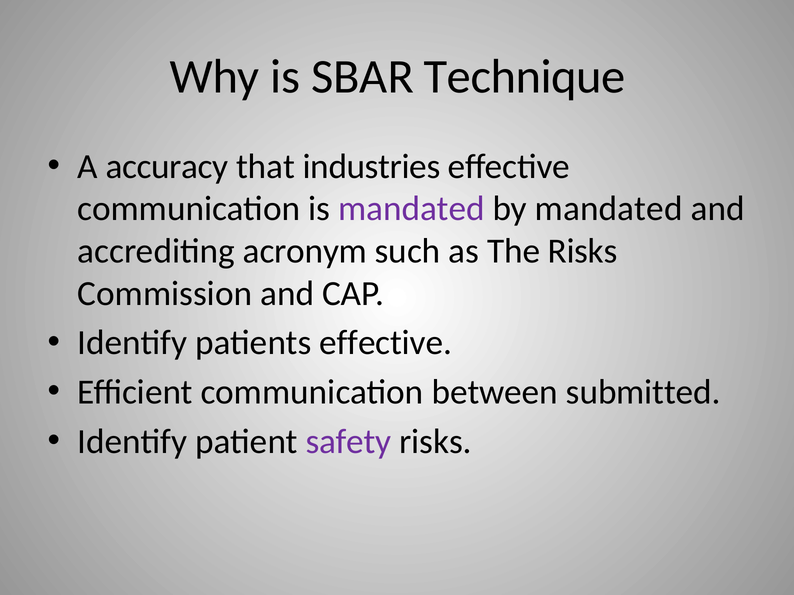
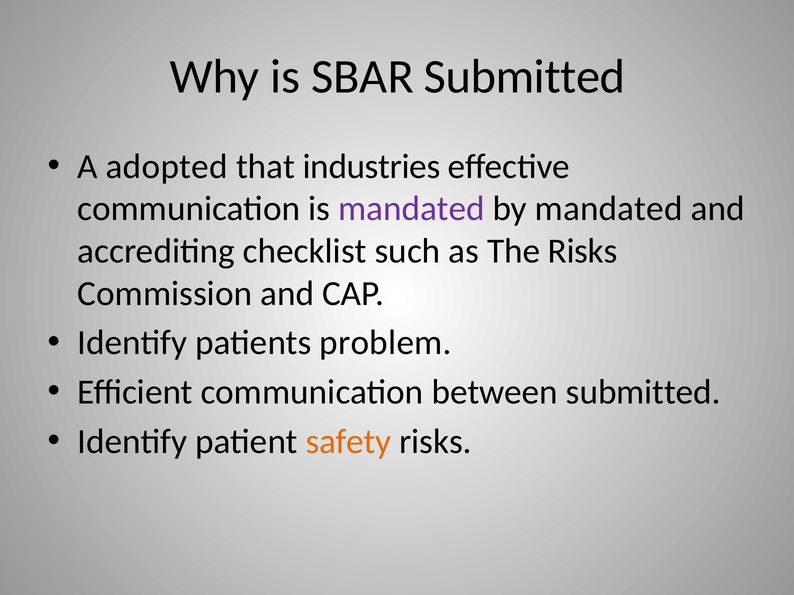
SBAR Technique: Technique -> Submitted
accuracy: accuracy -> adopted
acronym: acronym -> checklist
patients effective: effective -> problem
safety colour: purple -> orange
